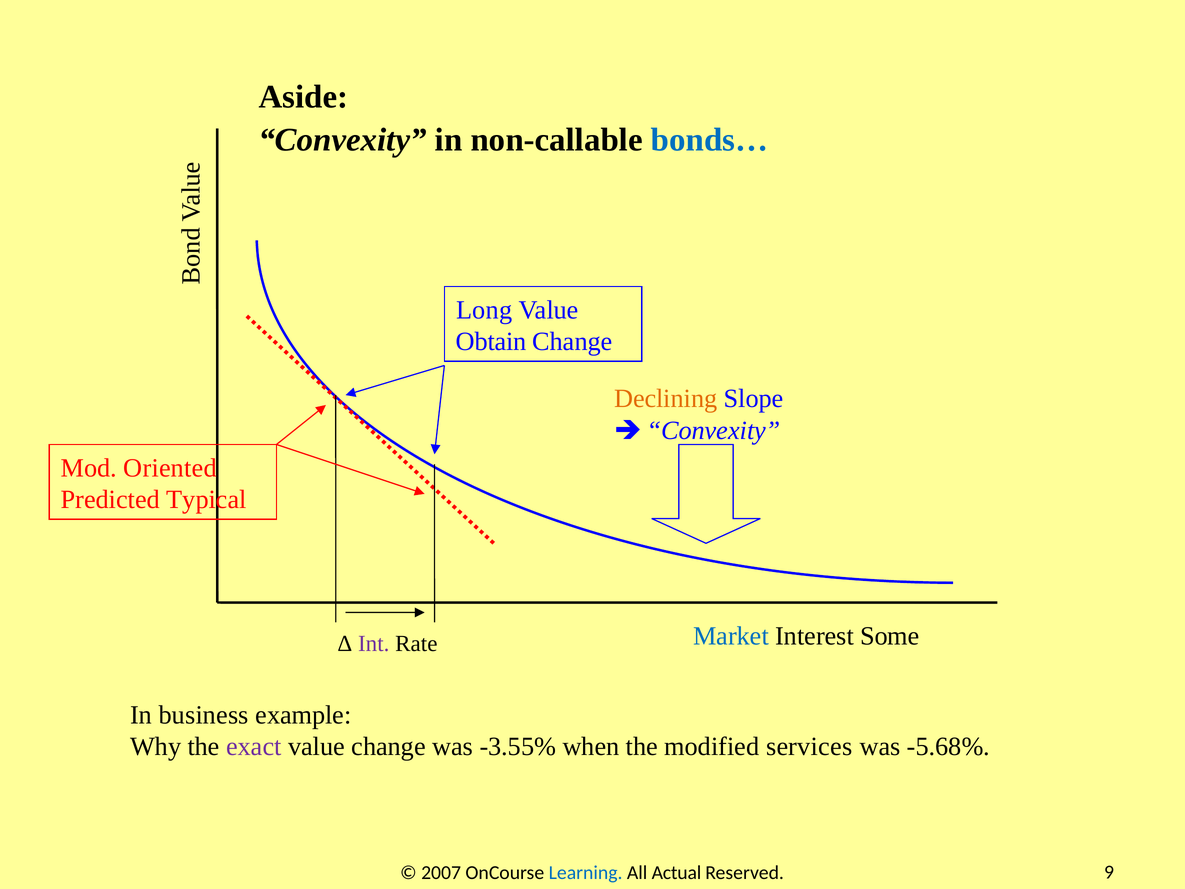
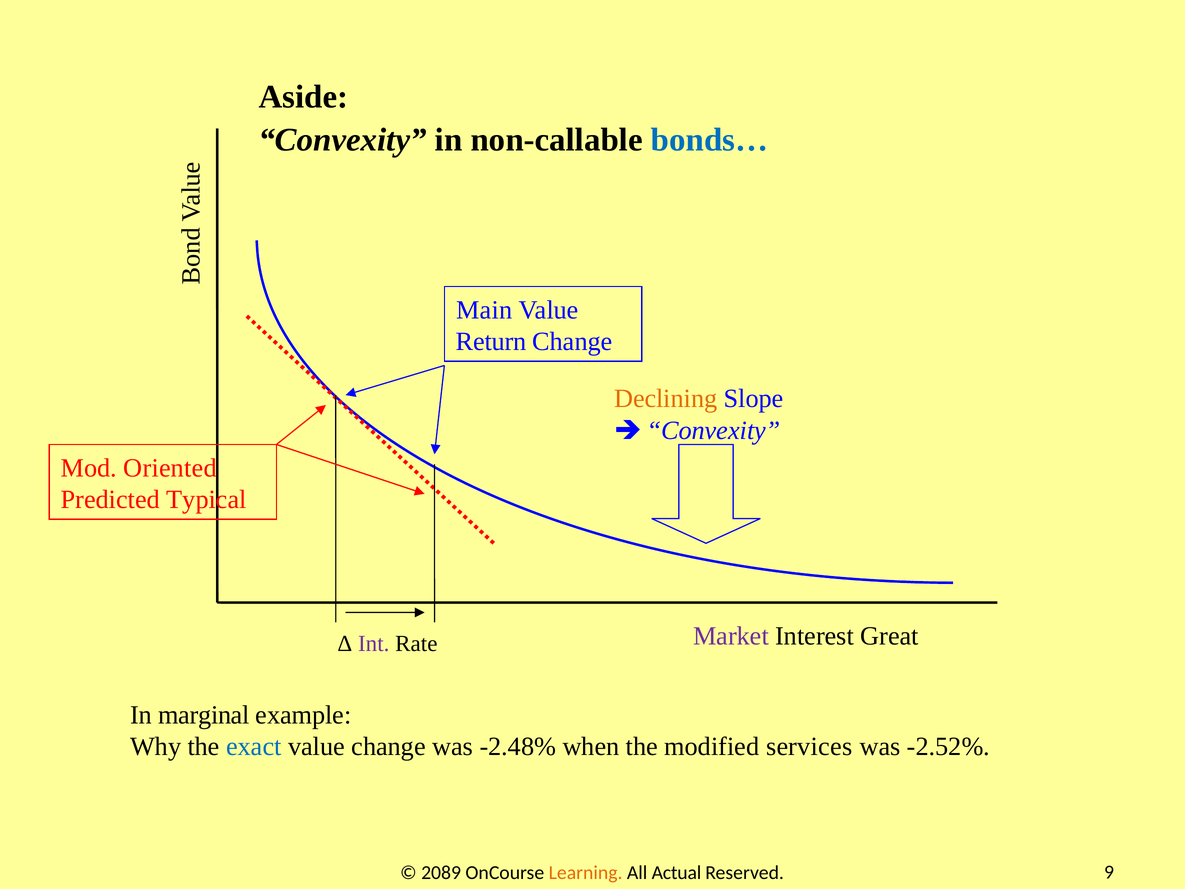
Long: Long -> Main
Obtain: Obtain -> Return
Market colour: blue -> purple
Some: Some -> Great
business: business -> marginal
exact colour: purple -> blue
-3.55%: -3.55% -> -2.48%
-5.68%: -5.68% -> -2.52%
2007: 2007 -> 2089
Learning colour: blue -> orange
